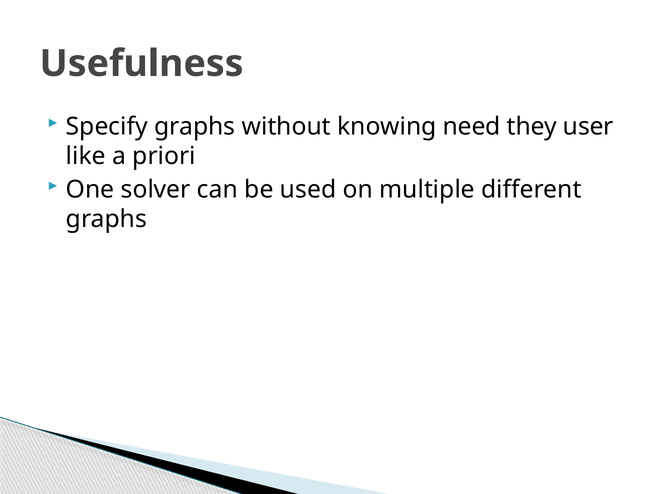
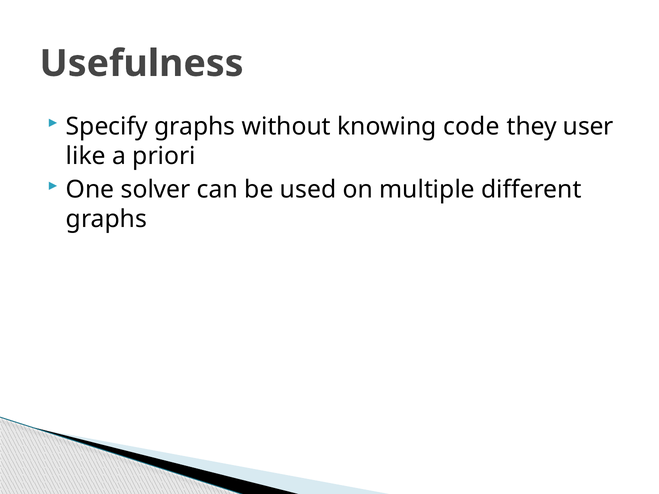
need: need -> code
